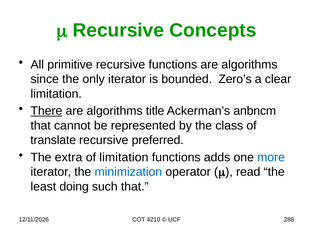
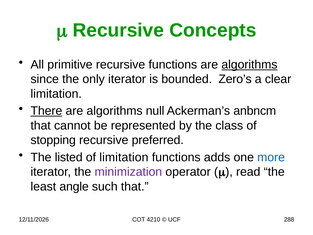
algorithms at (249, 64) underline: none -> present
title: title -> null
translate: translate -> stopping
extra: extra -> listed
minimization colour: blue -> purple
doing: doing -> angle
